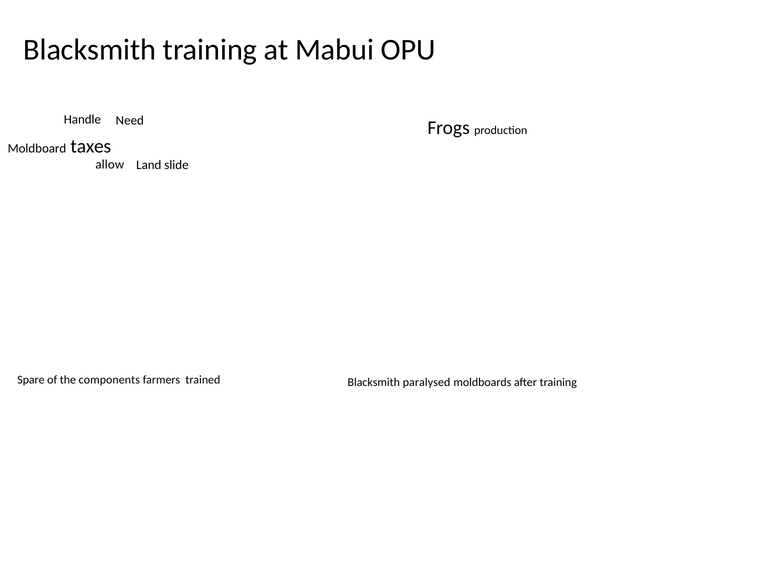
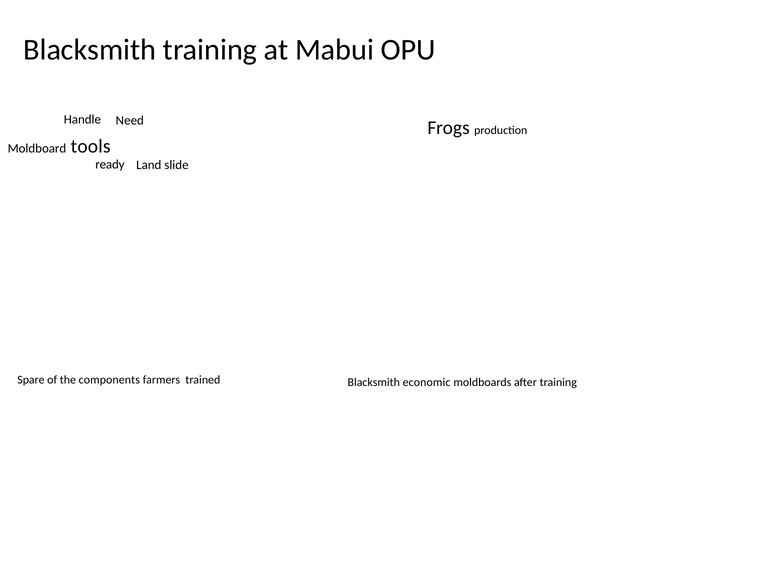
taxes: taxes -> tools
allow: allow -> ready
paralysed: paralysed -> economic
